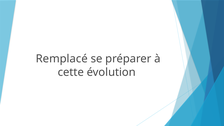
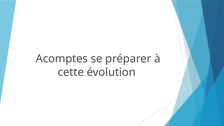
Remplacé: Remplacé -> Acomptes
